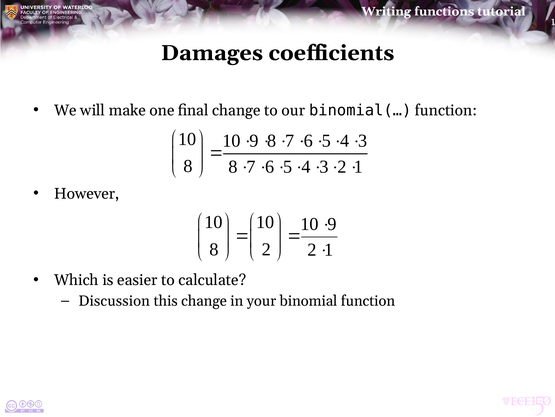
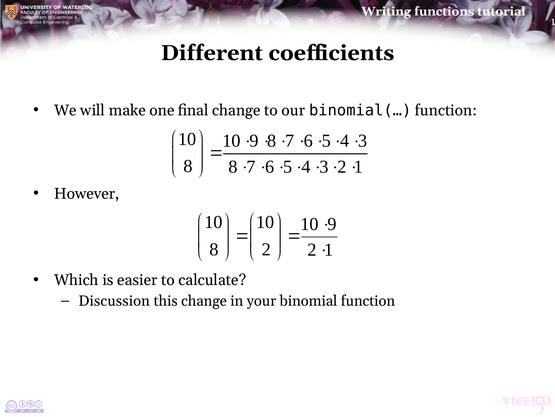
Damages: Damages -> Different
